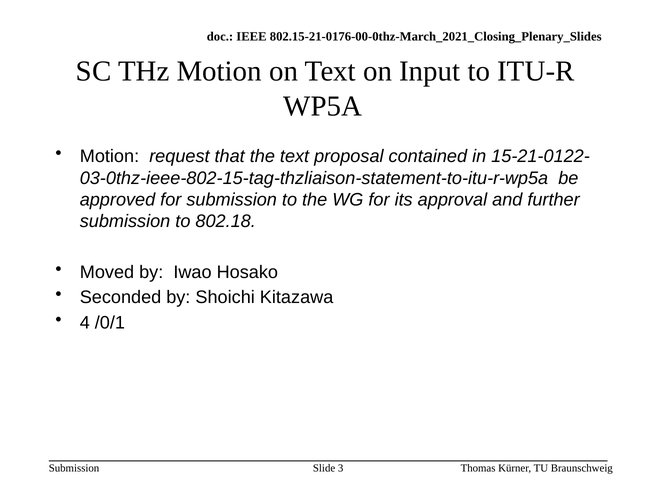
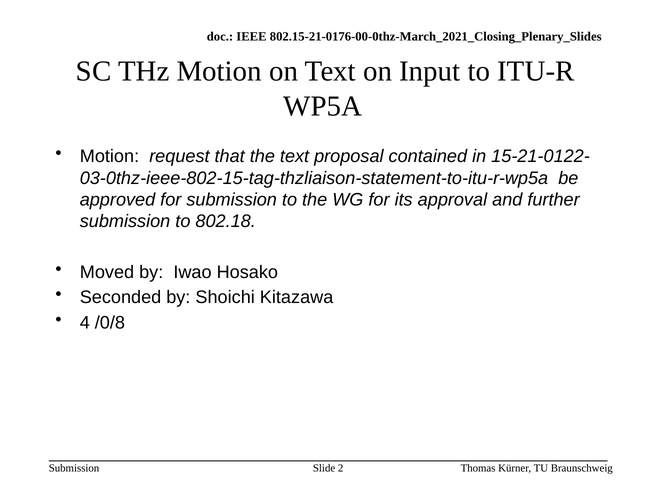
/0/1: /0/1 -> /0/8
3: 3 -> 2
